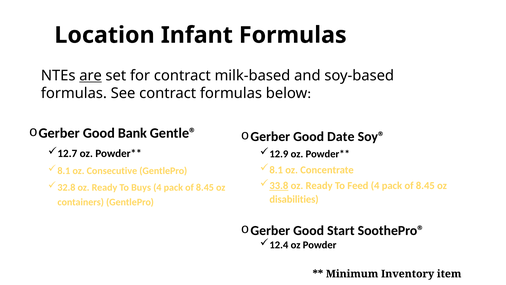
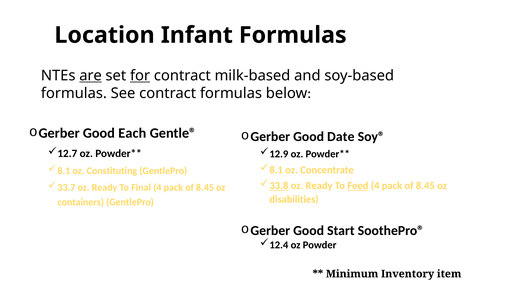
for underline: none -> present
Bank: Bank -> Each
Consecutive: Consecutive -> Constituting
Feed underline: none -> present
32.8: 32.8 -> 33.7
Buys: Buys -> Final
